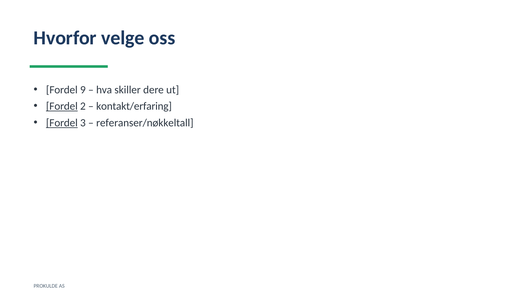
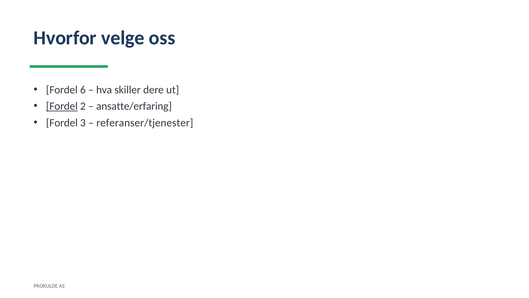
9: 9 -> 6
kontakt/erfaring: kontakt/erfaring -> ansatte/erfaring
Fordel at (62, 123) underline: present -> none
referanser/nøkkeltall: referanser/nøkkeltall -> referanser/tjenester
